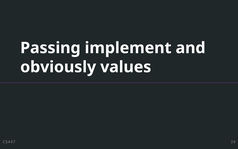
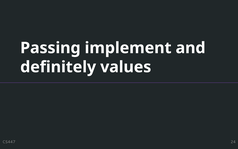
obviously: obviously -> definitely
